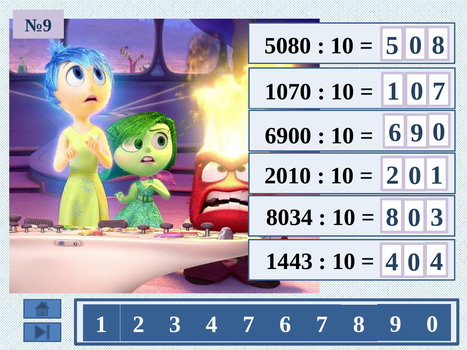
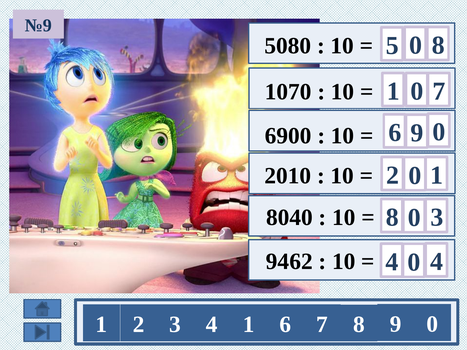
8034: 8034 -> 8040
1443: 1443 -> 9462
4 7: 7 -> 1
